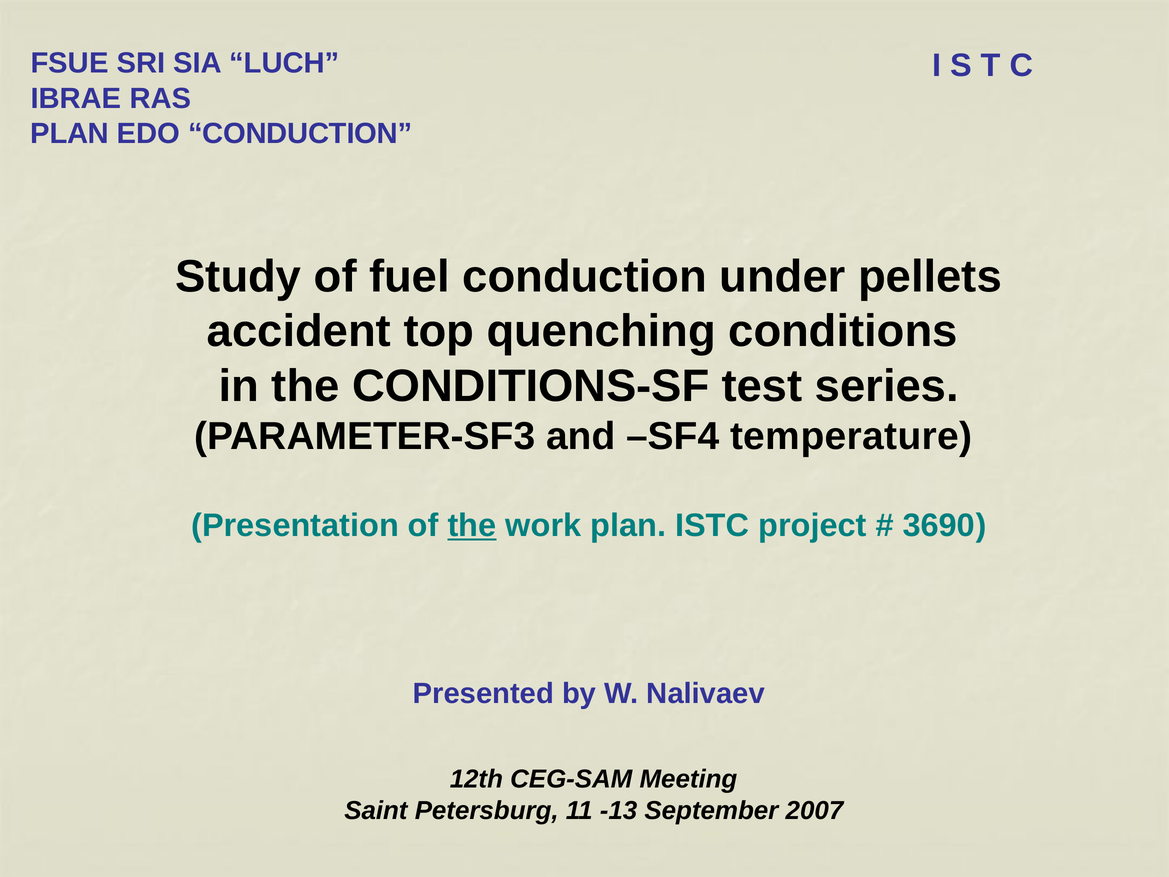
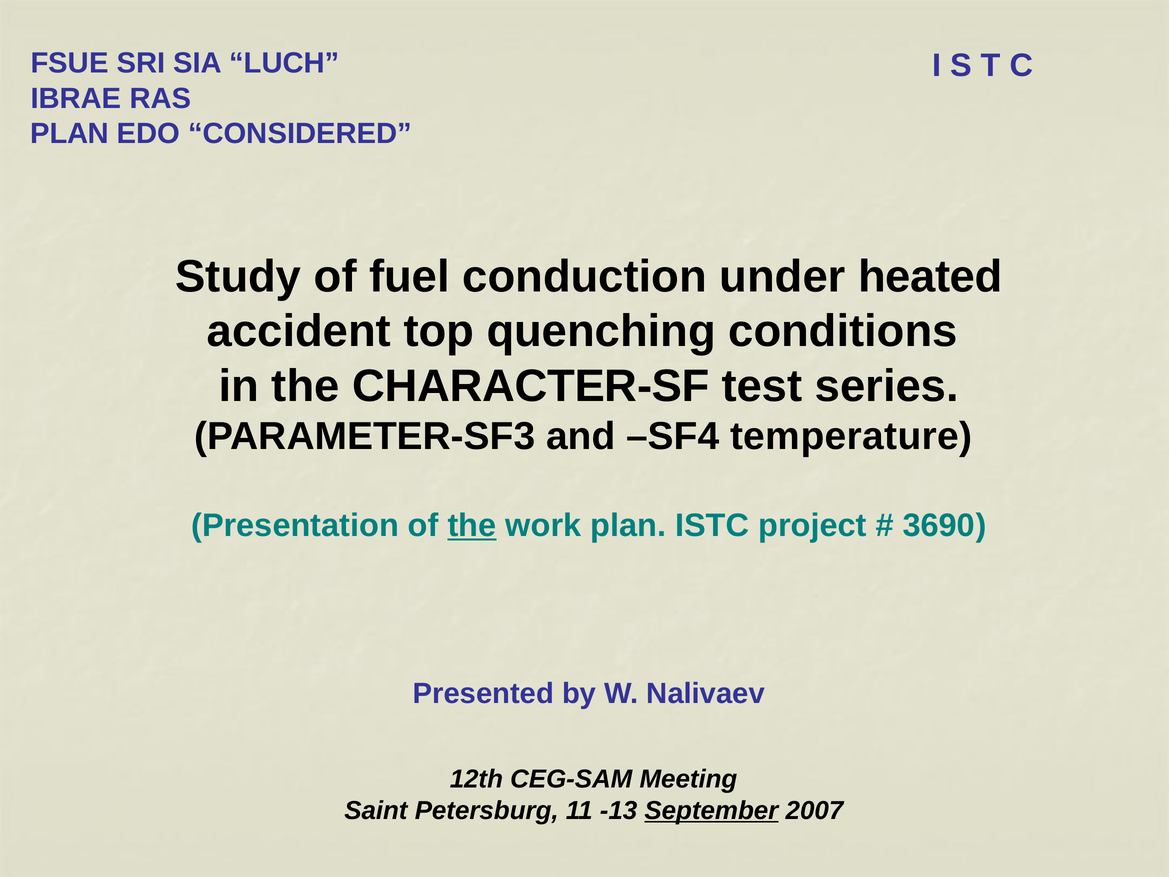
EDO CONDUCTION: CONDUCTION -> CONSIDERED
pellets: pellets -> heated
CONDITIONS-SF: CONDITIONS-SF -> CHARACTER-SF
September underline: none -> present
